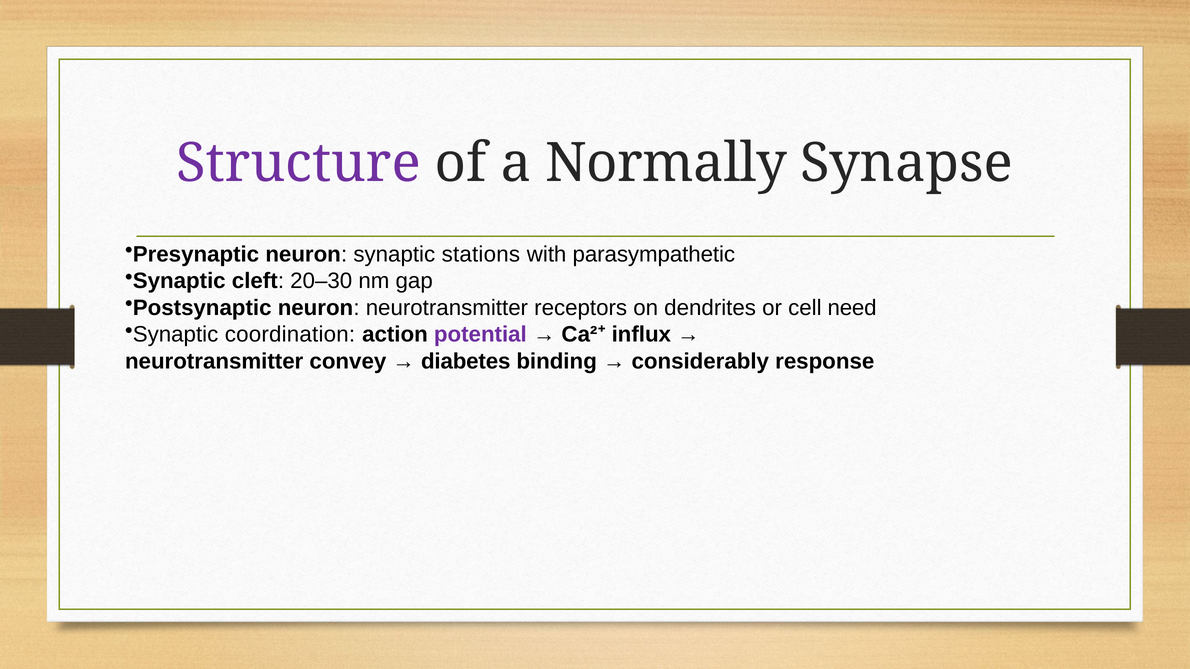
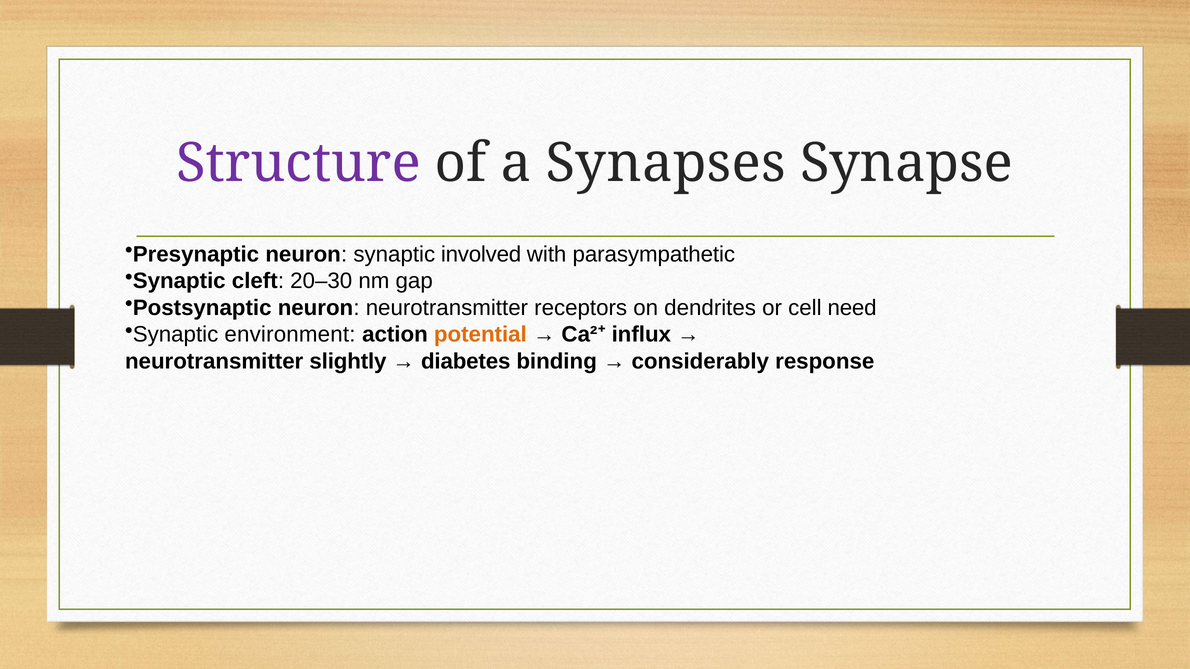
Normally: Normally -> Synapses
stations: stations -> involved
coordination: coordination -> environment
potential colour: purple -> orange
convey: convey -> slightly
